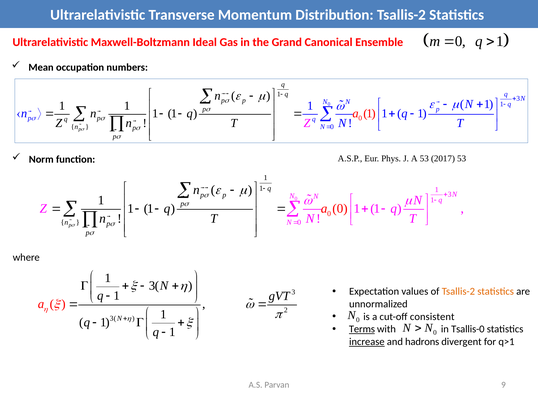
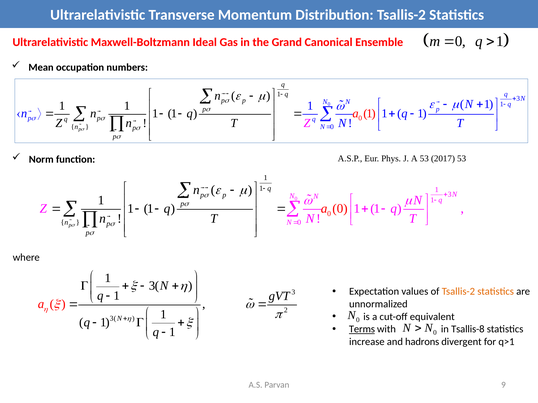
consistent: consistent -> equivalent
Tsallis-0: Tsallis-0 -> Tsallis-8
increase underline: present -> none
